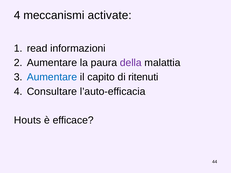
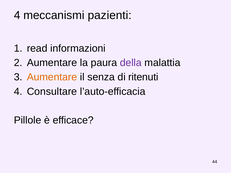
activate: activate -> pazienti
Aumentare at (52, 77) colour: blue -> orange
capito: capito -> senza
Houts: Houts -> Pillole
